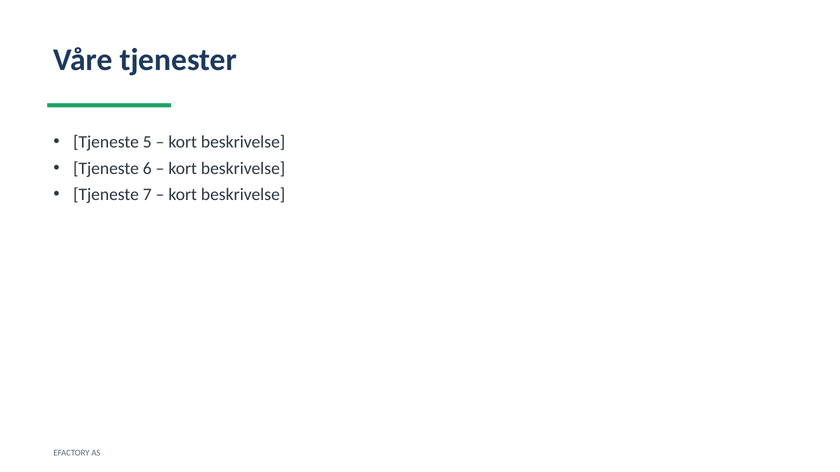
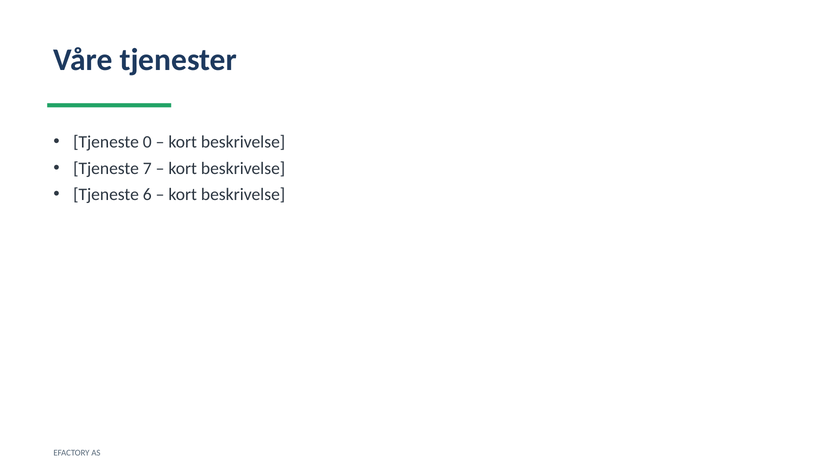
5: 5 -> 0
6: 6 -> 7
7: 7 -> 6
